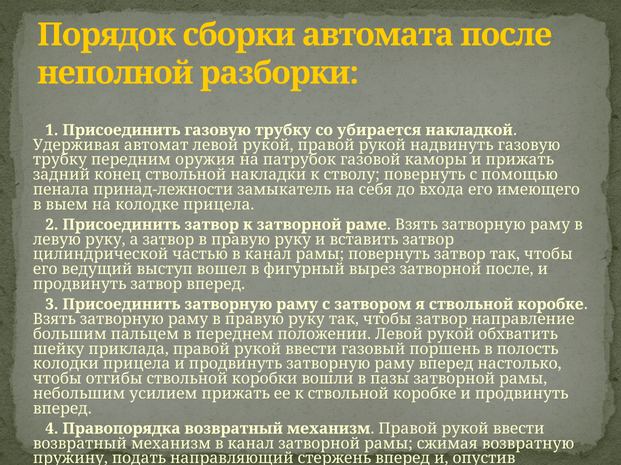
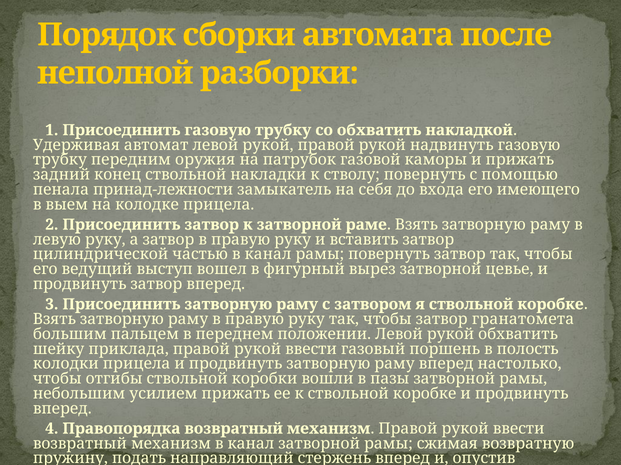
со убирается: убирается -> обхватить
затворной после: после -> цевье
направление: направление -> гранатомета
